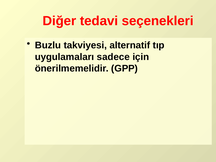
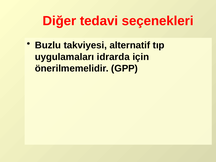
sadece: sadece -> idrarda
